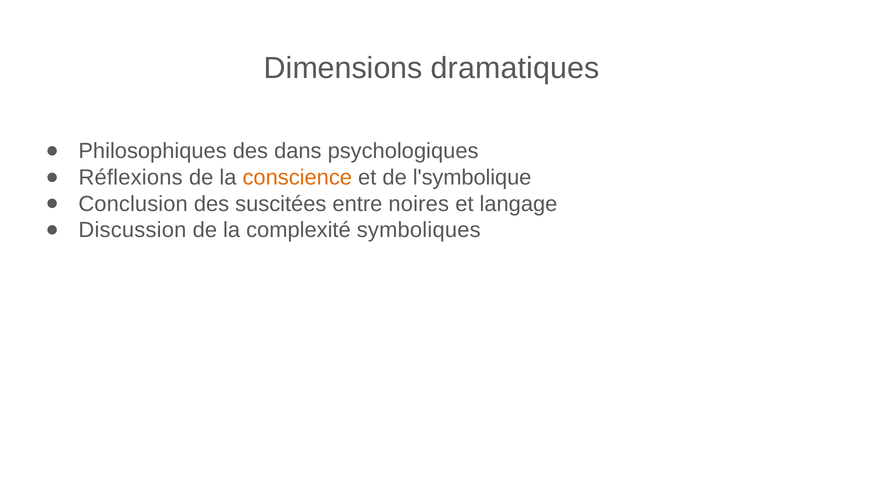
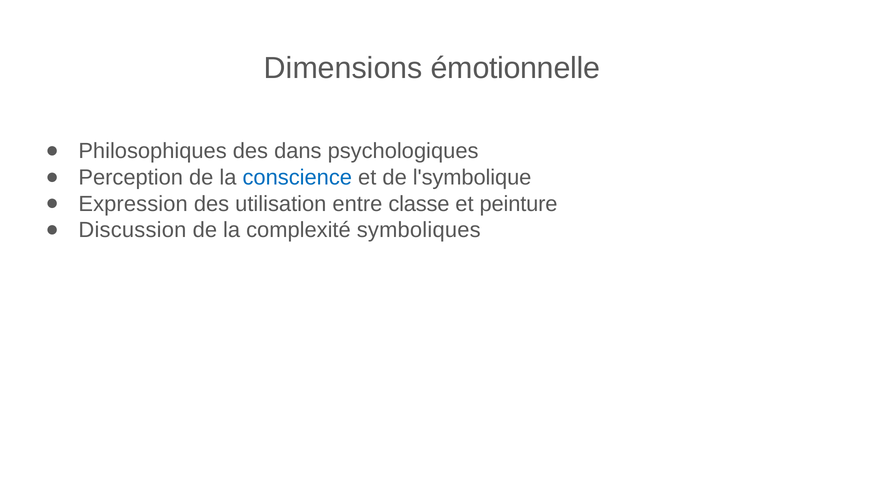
dramatiques: dramatiques -> émotionnelle
Réflexions: Réflexions -> Perception
conscience colour: orange -> blue
Conclusion: Conclusion -> Expression
suscitées: suscitées -> utilisation
noires: noires -> classe
langage: langage -> peinture
